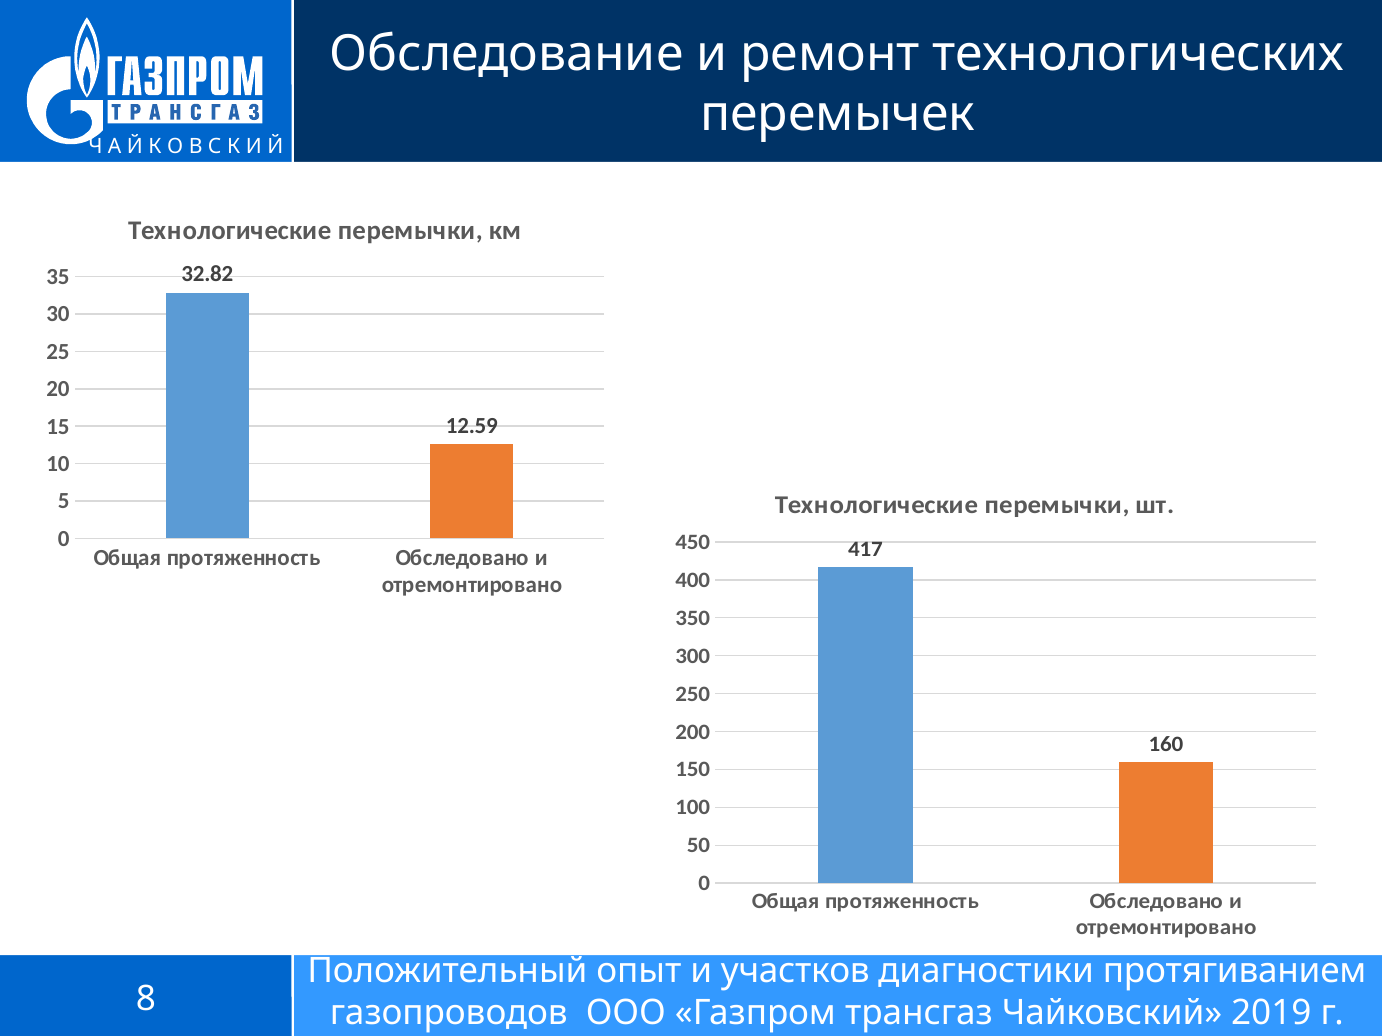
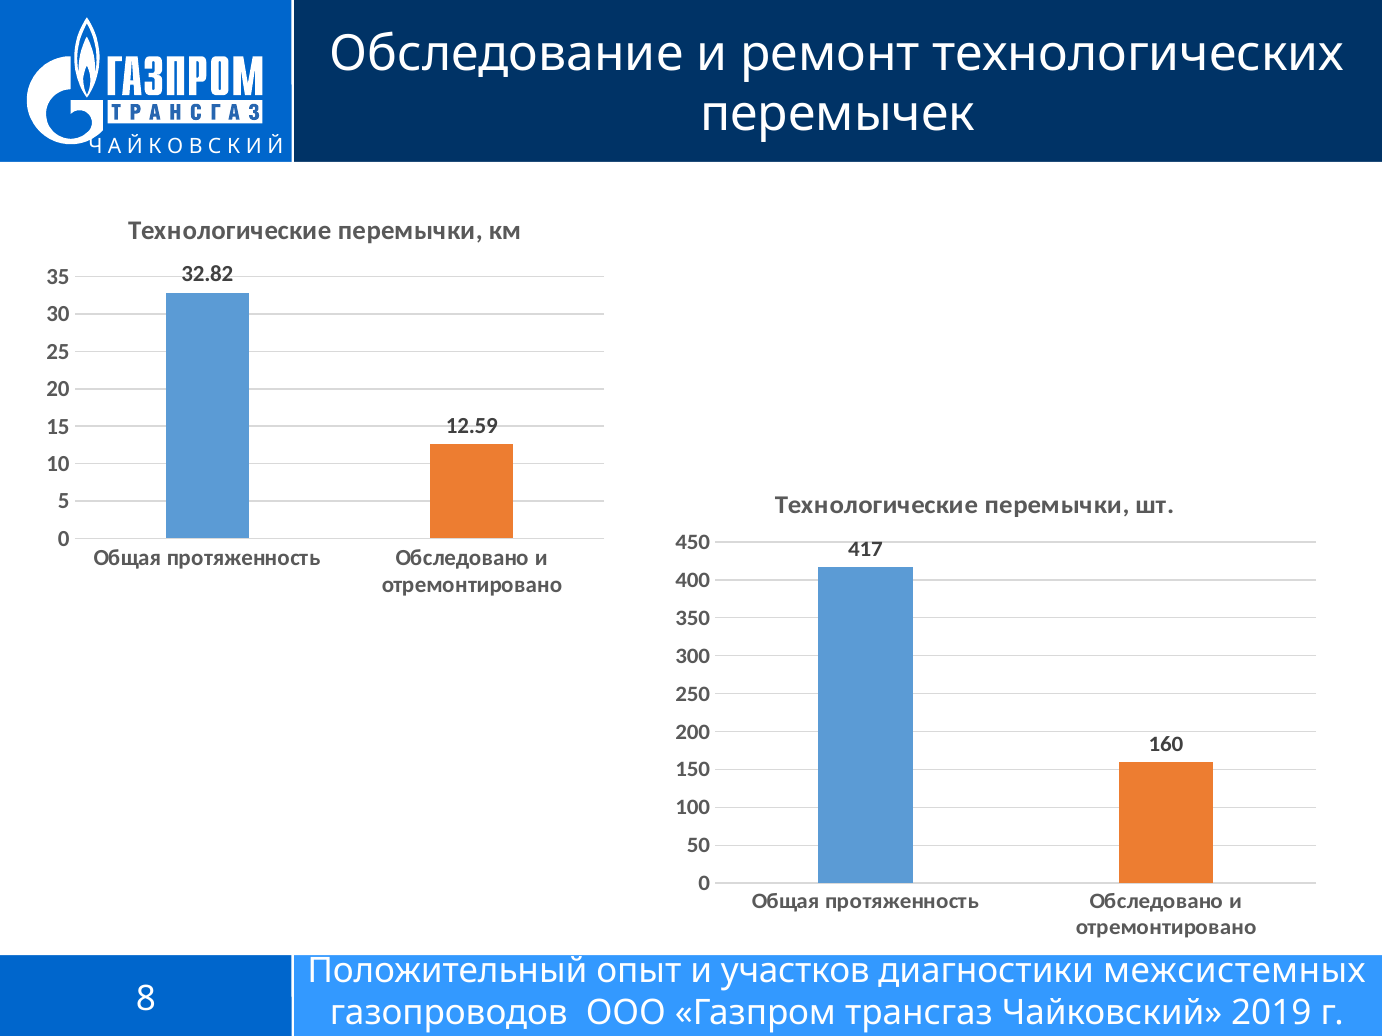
протягиванием: протягиванием -> межсистемных
